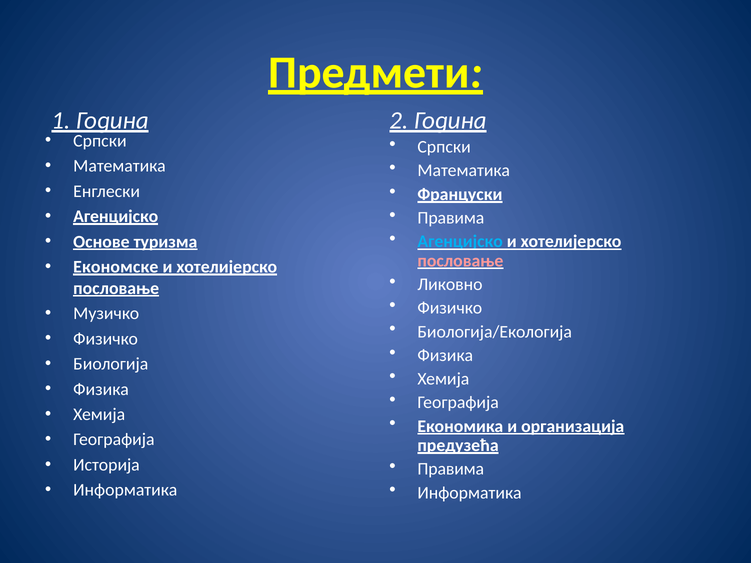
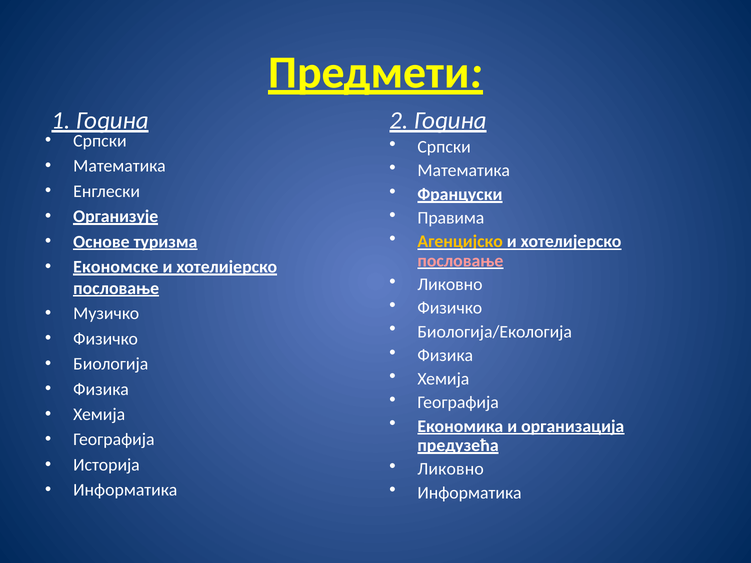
Агенцијско at (116, 217): Агенцијско -> Организује
Агенцијско at (460, 242) colour: light blue -> yellow
Правима at (451, 469): Правима -> Ликовно
